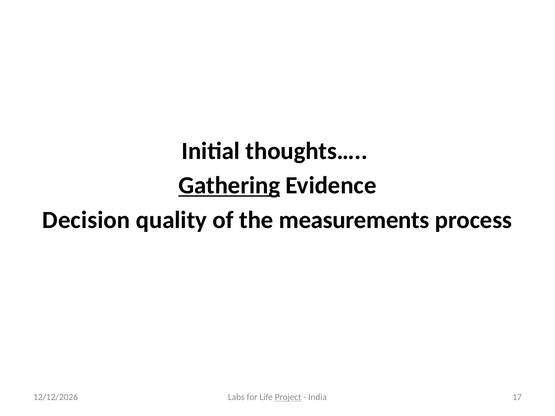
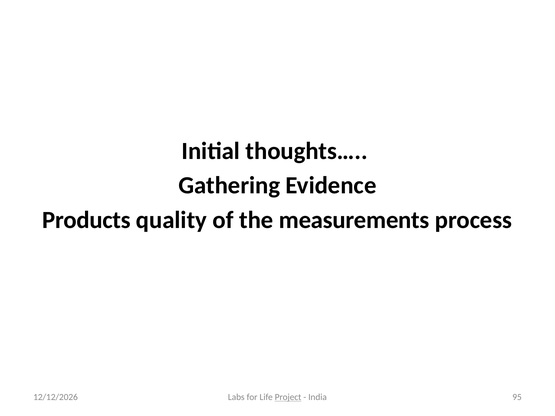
Gathering underline: present -> none
Decision: Decision -> Products
17: 17 -> 95
